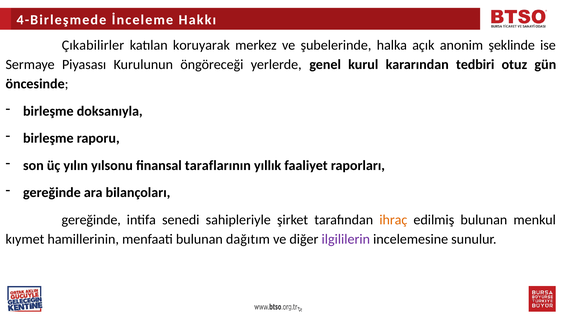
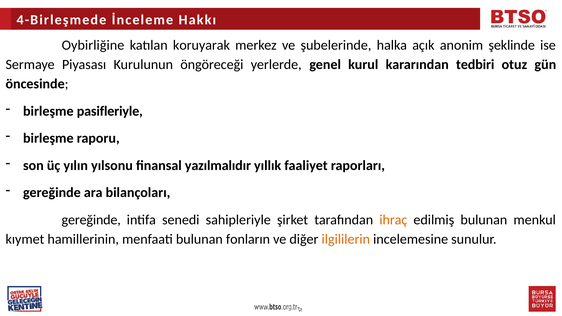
Çıkabilirler: Çıkabilirler -> Oybirliğine
doksanıyla: doksanıyla -> pasifleriyle
taraflarının: taraflarının -> yazılmalıdır
dağıtım: dağıtım -> fonların
ilgililerin colour: purple -> orange
